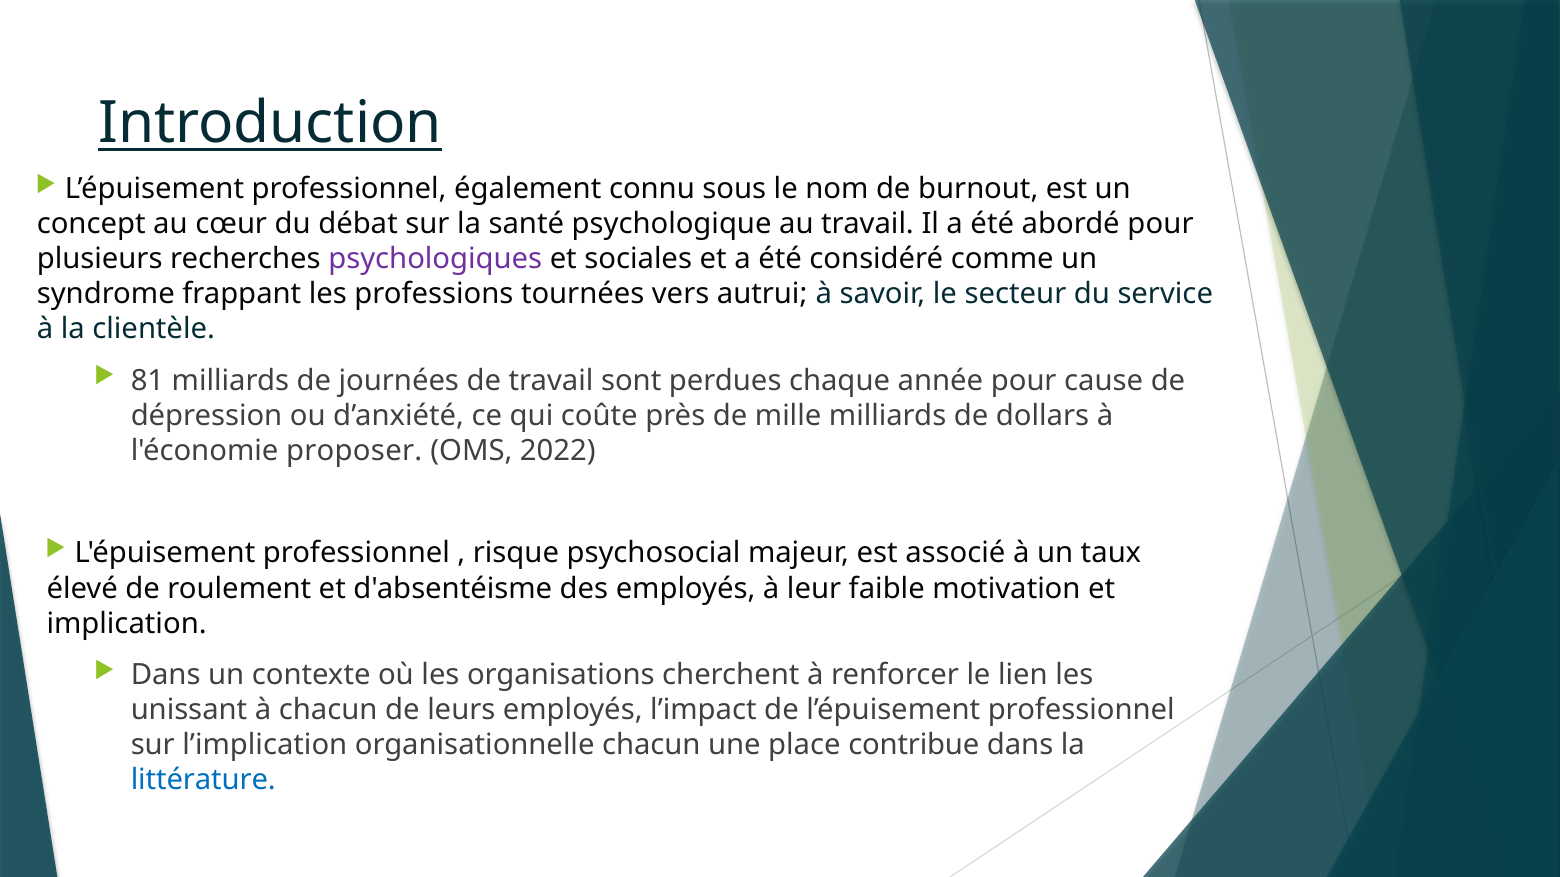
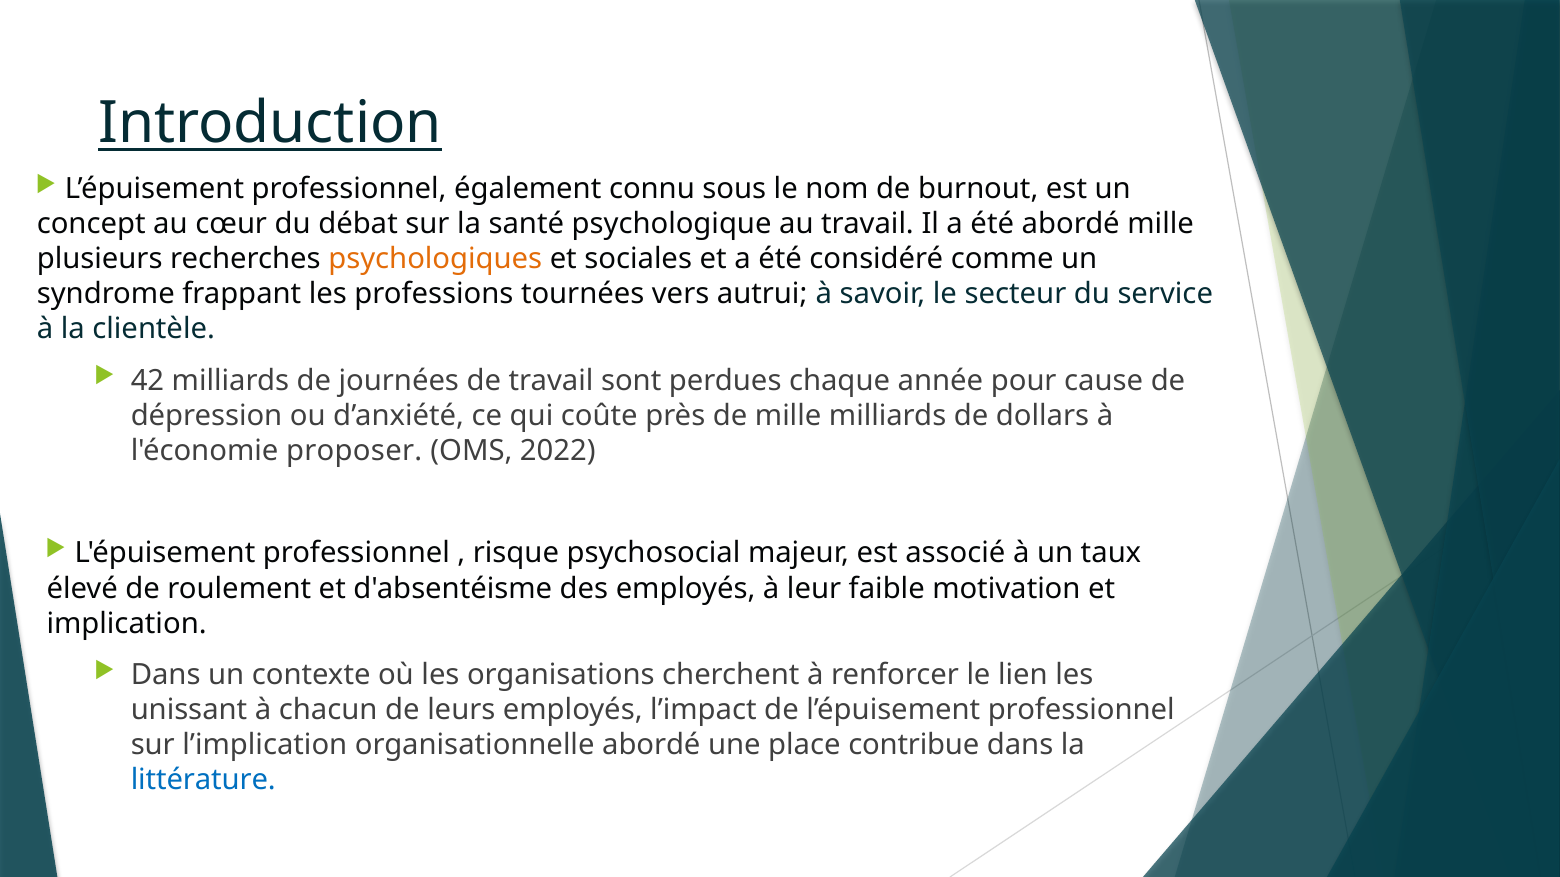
abordé pour: pour -> mille
psychologiques colour: purple -> orange
81: 81 -> 42
organisationnelle chacun: chacun -> abordé
